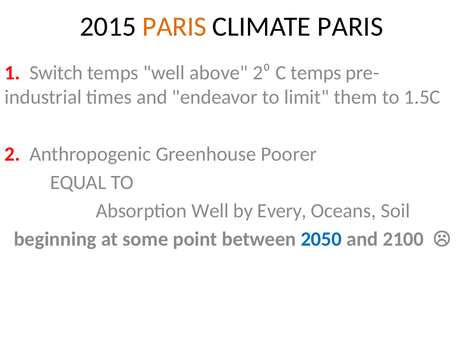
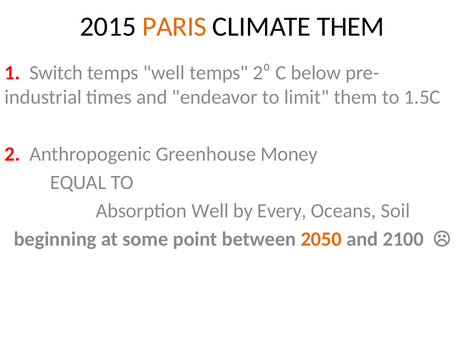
CLIMATE PARIS: PARIS -> THEM
well above: above -> temps
C temps: temps -> below
Poorer: Poorer -> Money
2050 colour: blue -> orange
